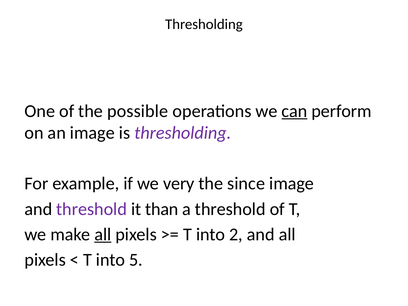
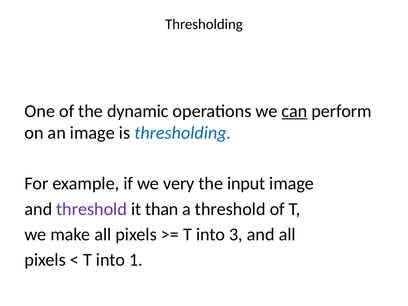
possible: possible -> dynamic
thresholding at (183, 133) colour: purple -> blue
since: since -> input
all at (103, 234) underline: present -> none
2: 2 -> 3
5: 5 -> 1
